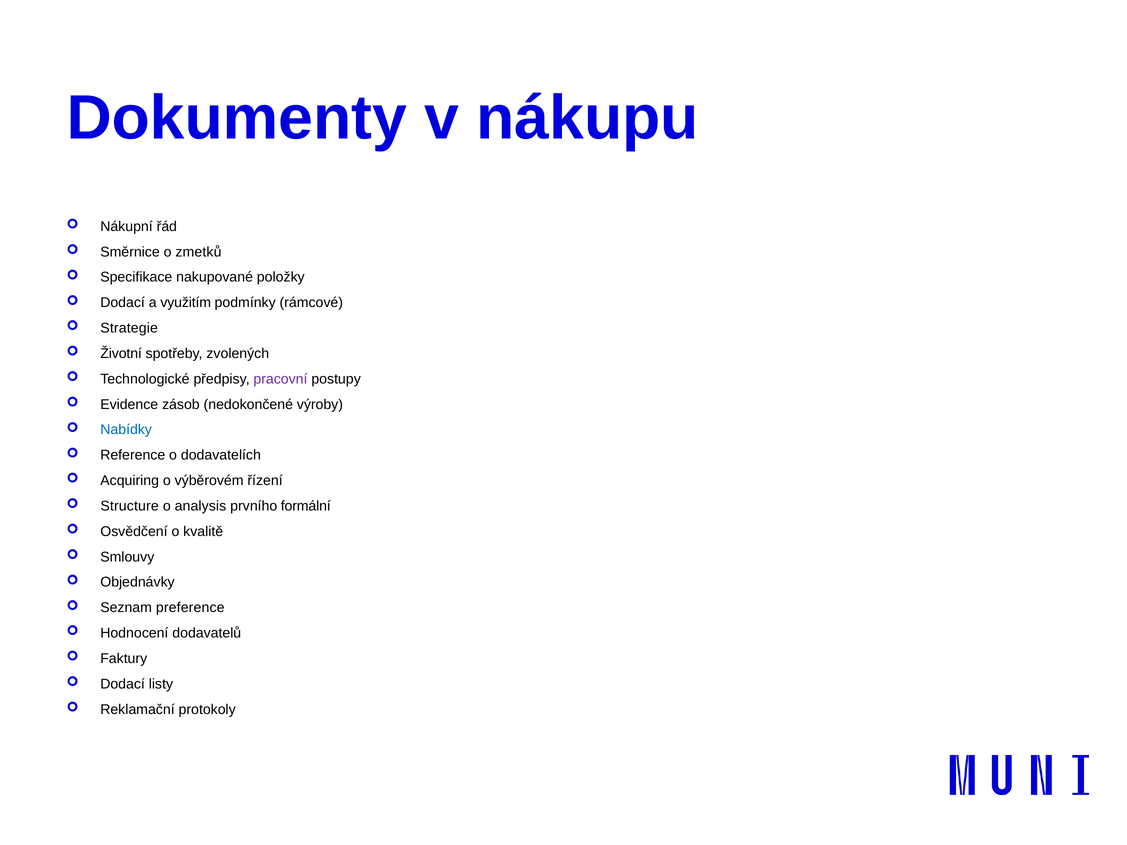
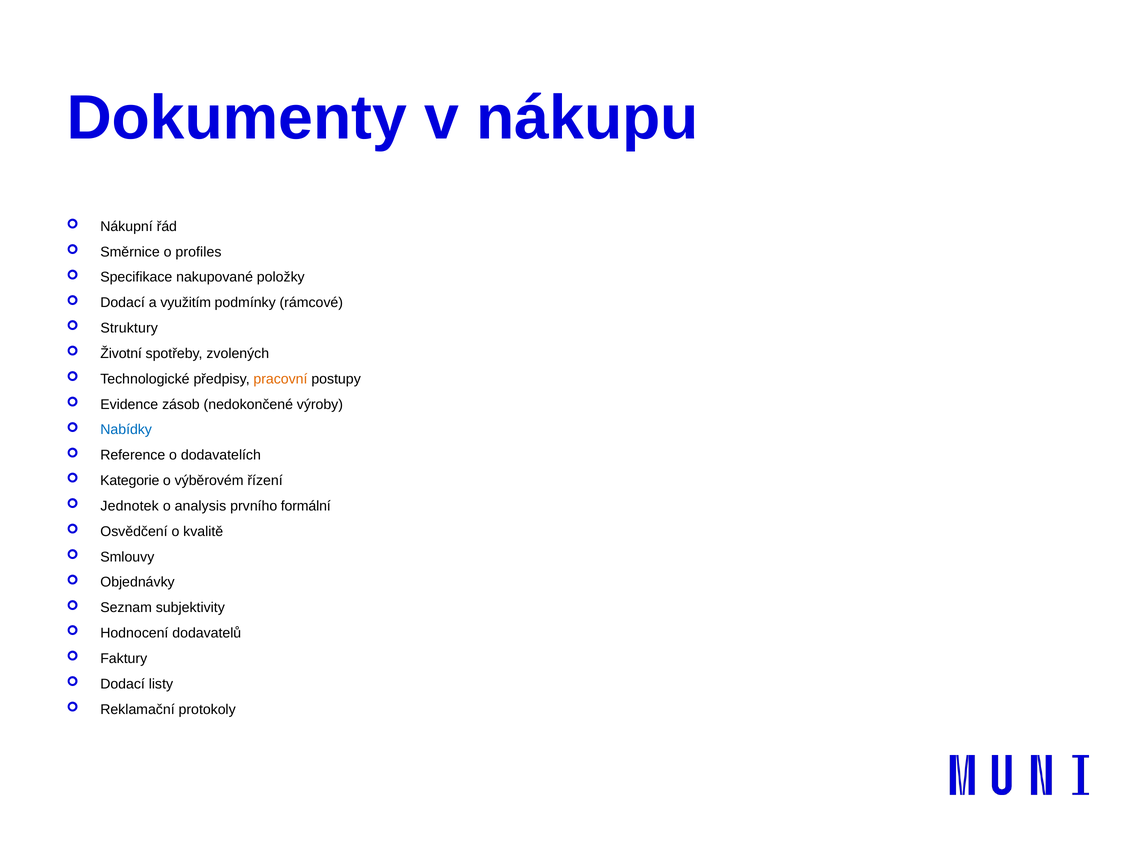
zmetků: zmetků -> profiles
Strategie: Strategie -> Struktury
pracovní colour: purple -> orange
Acquiring: Acquiring -> Kategorie
Structure: Structure -> Jednotek
preference: preference -> subjektivity
